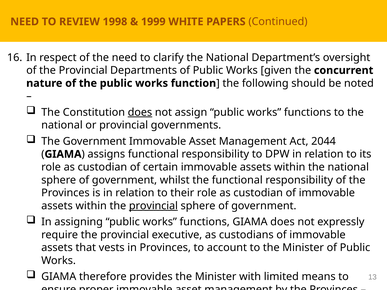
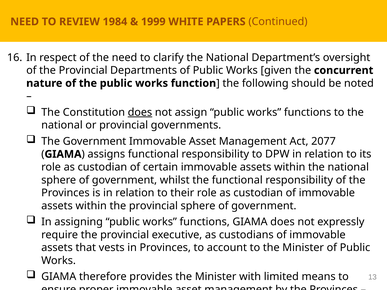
1998: 1998 -> 1984
2044: 2044 -> 2077
provincial at (153, 206) underline: present -> none
